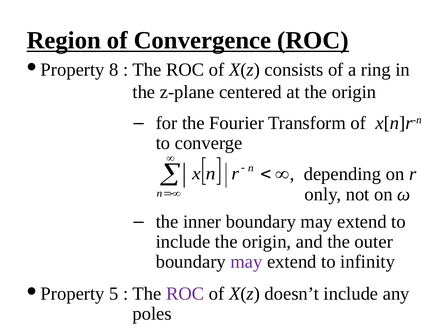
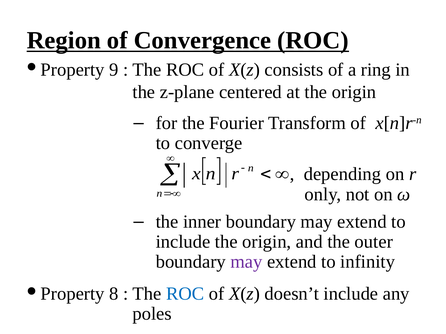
8: 8 -> 9
5: 5 -> 8
ROC at (185, 294) colour: purple -> blue
